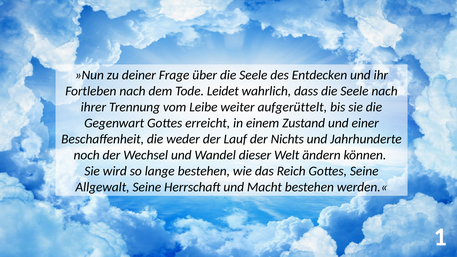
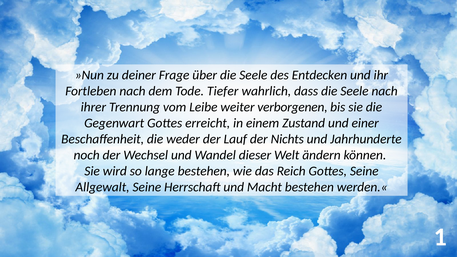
Leidet: Leidet -> Tiefer
aufgerüttelt: aufgerüttelt -> verborgenen
